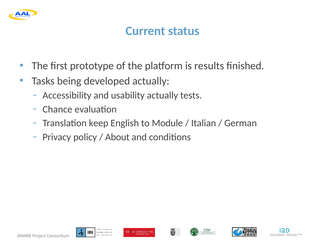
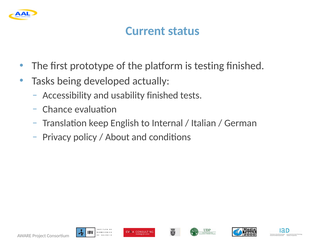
results: results -> testing
usability actually: actually -> finished
Module: Module -> Internal
